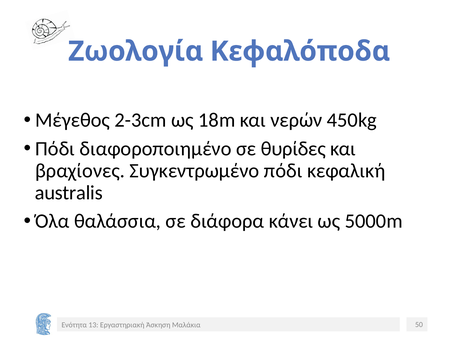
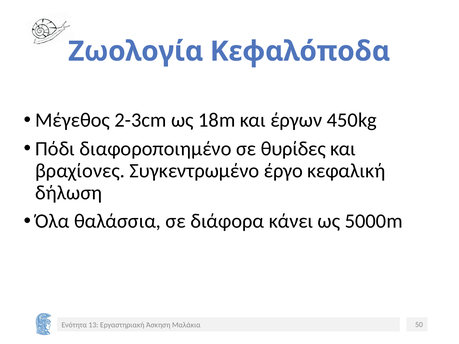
νερών: νερών -> έργων
Συγκεντρωμένο πόδι: πόδι -> έργο
australis: australis -> δήλωση
